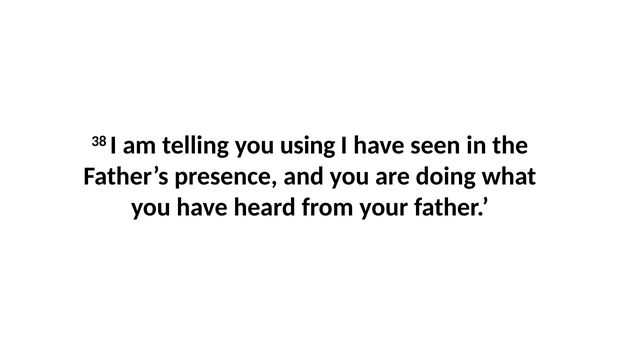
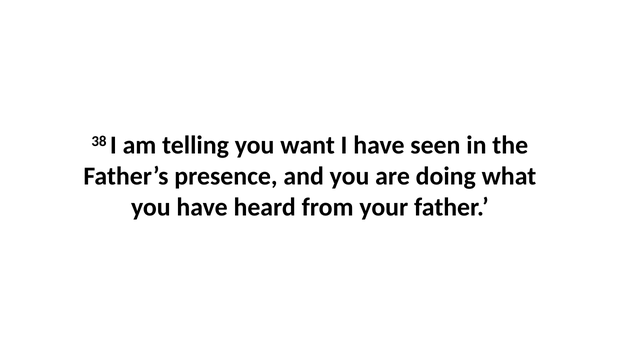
using: using -> want
